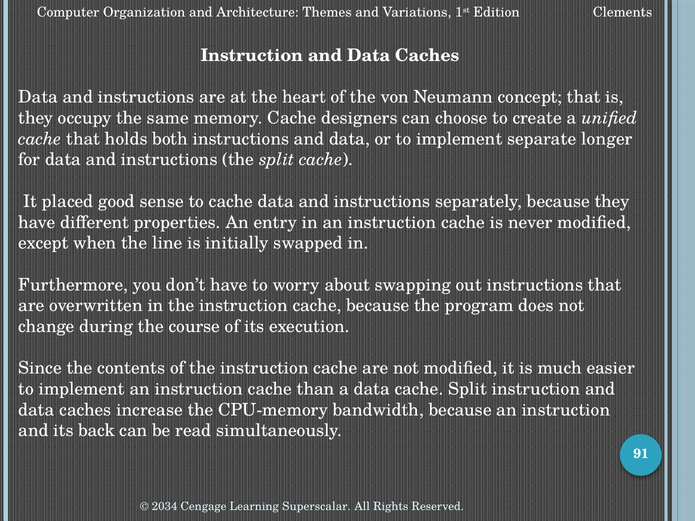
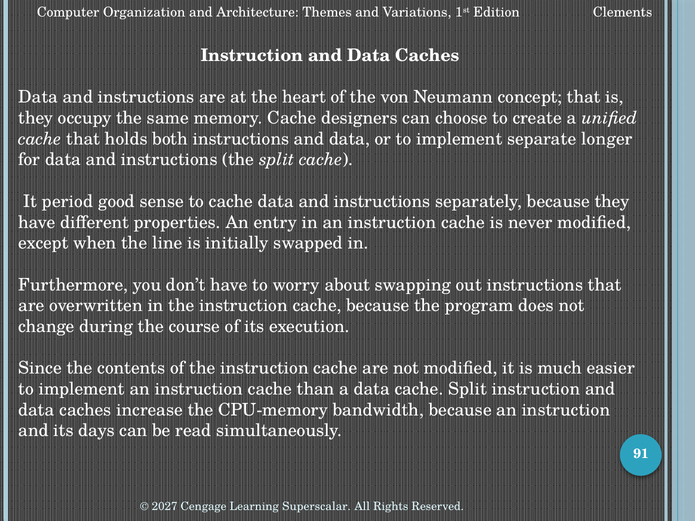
placed: placed -> period
back: back -> days
2034: 2034 -> 2027
